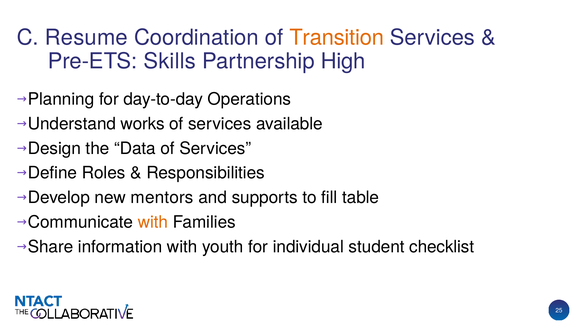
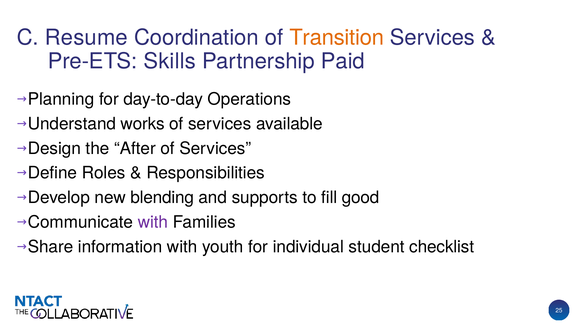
High: High -> Paid
Data: Data -> After
mentors: mentors -> blending
table: table -> good
with at (153, 222) colour: orange -> purple
